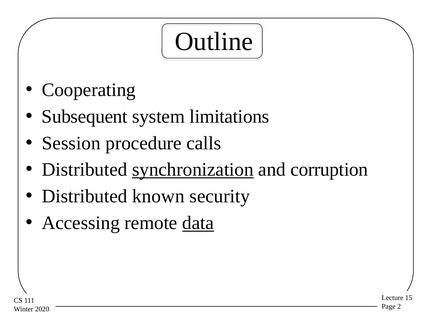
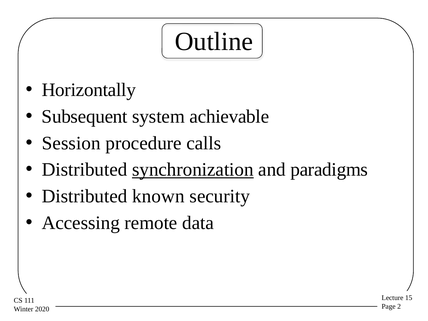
Cooperating: Cooperating -> Horizontally
limitations: limitations -> achievable
corruption: corruption -> paradigms
data underline: present -> none
